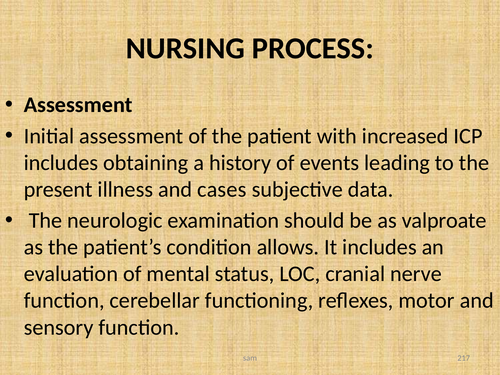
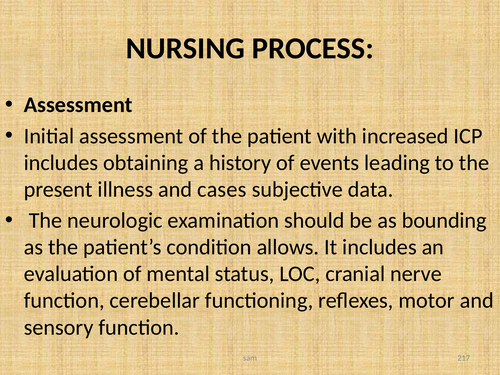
valproate: valproate -> bounding
